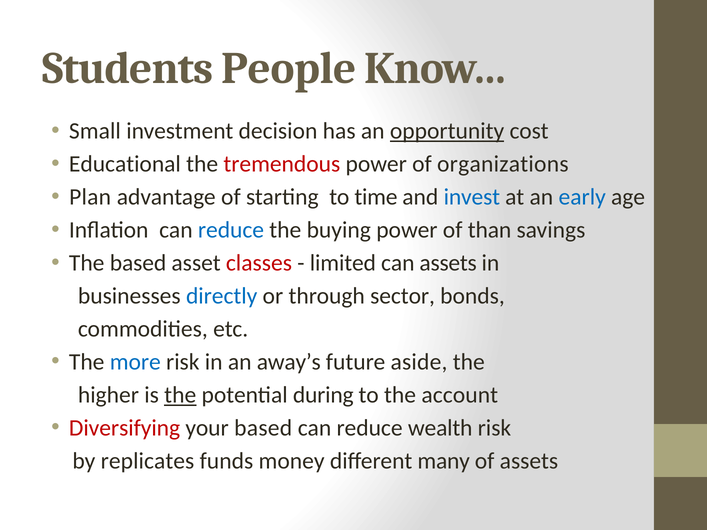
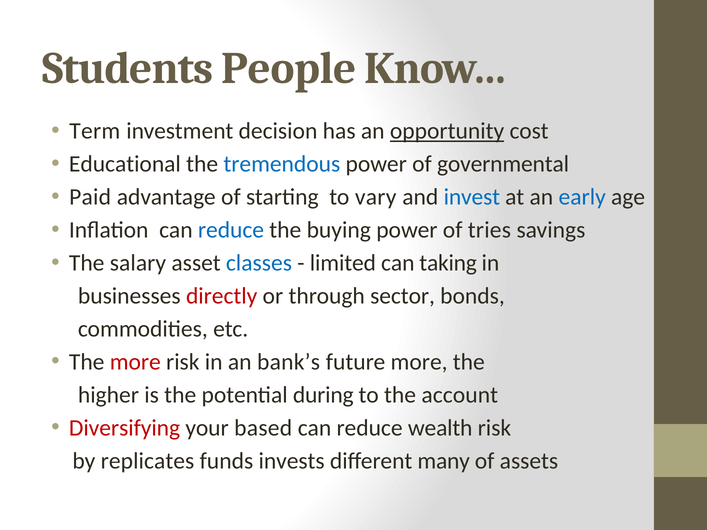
Small: Small -> Term
tremendous colour: red -> blue
organizations: organizations -> governmental
Plan: Plan -> Paid
time: time -> vary
than: than -> tries
The based: based -> salary
classes colour: red -> blue
can assets: assets -> taking
directly colour: blue -> red
more at (135, 362) colour: blue -> red
away’s: away’s -> bank’s
future aside: aside -> more
the at (180, 395) underline: present -> none
money: money -> invests
